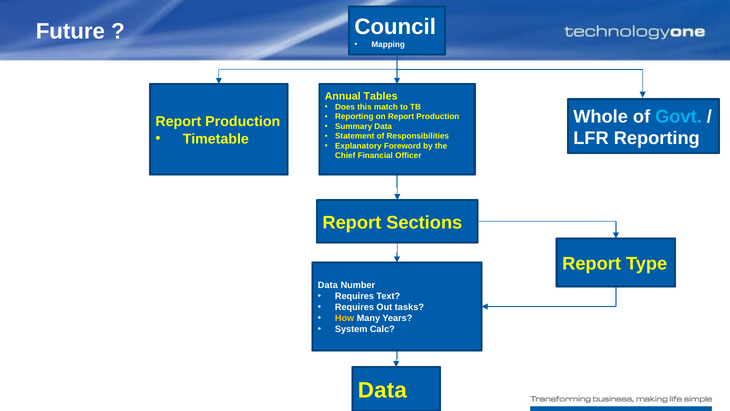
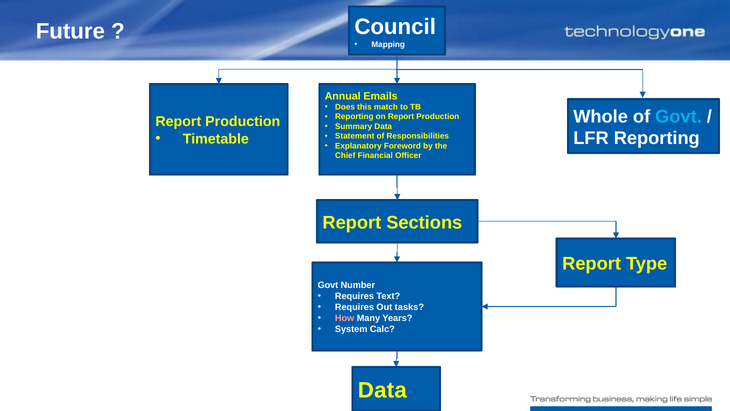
Tables: Tables -> Emails
Data at (328, 285): Data -> Govt
How colour: yellow -> pink
